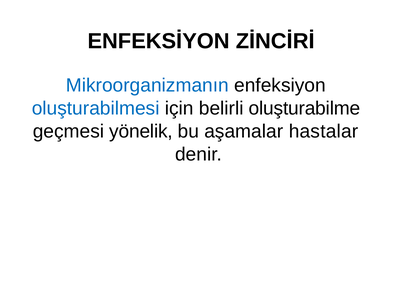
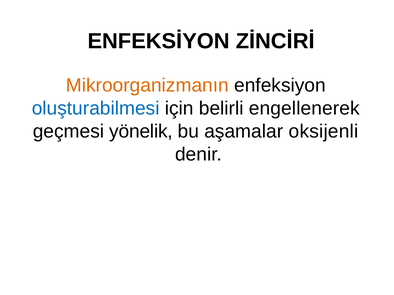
Mikroorganizmanın colour: blue -> orange
oluşturabilme: oluşturabilme -> engellenerek
hastalar: hastalar -> oksijenli
